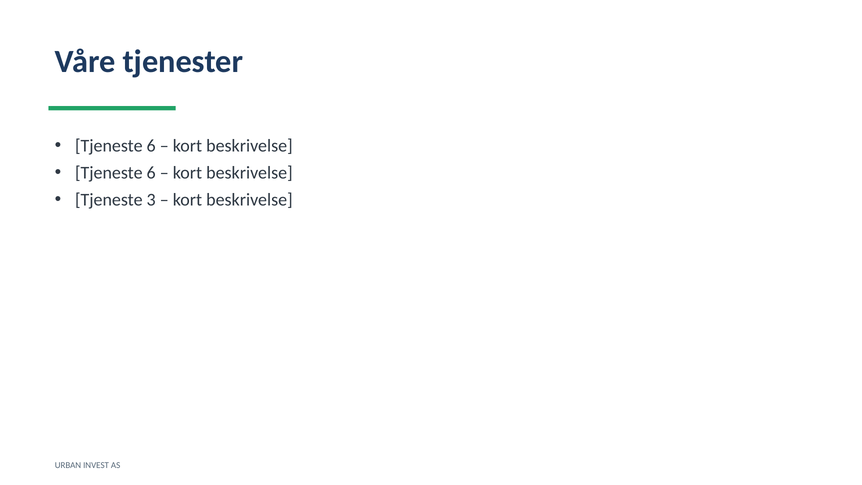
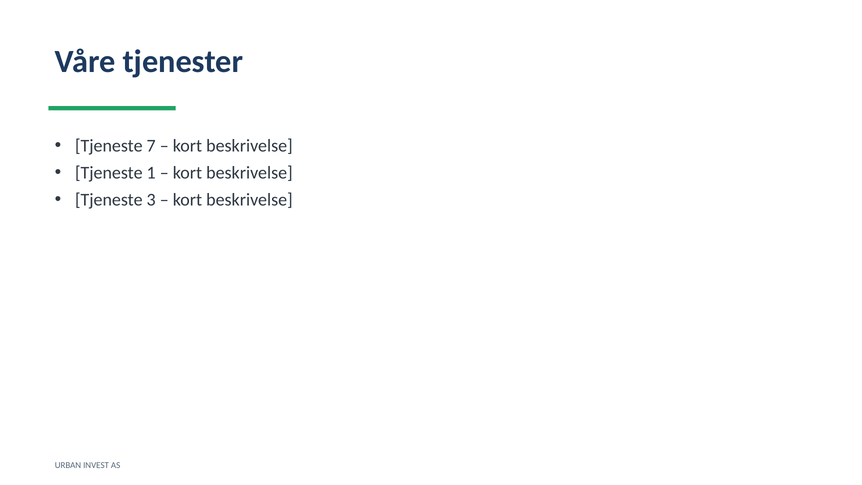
6 at (151, 146): 6 -> 7
6 at (151, 173): 6 -> 1
